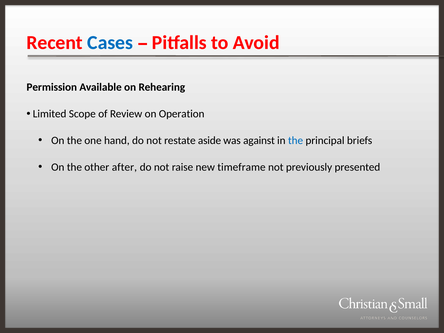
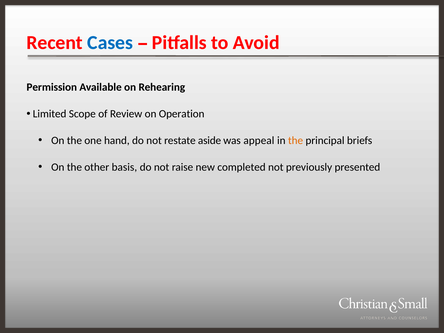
against: against -> appeal
the at (296, 141) colour: blue -> orange
after: after -> basis
timeframe: timeframe -> completed
